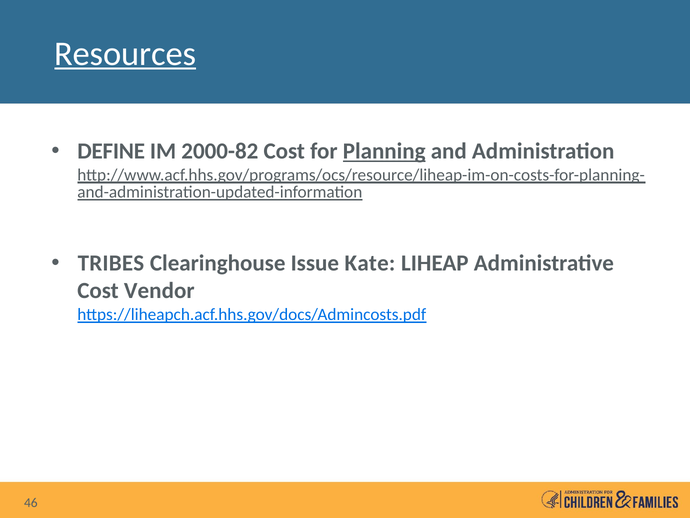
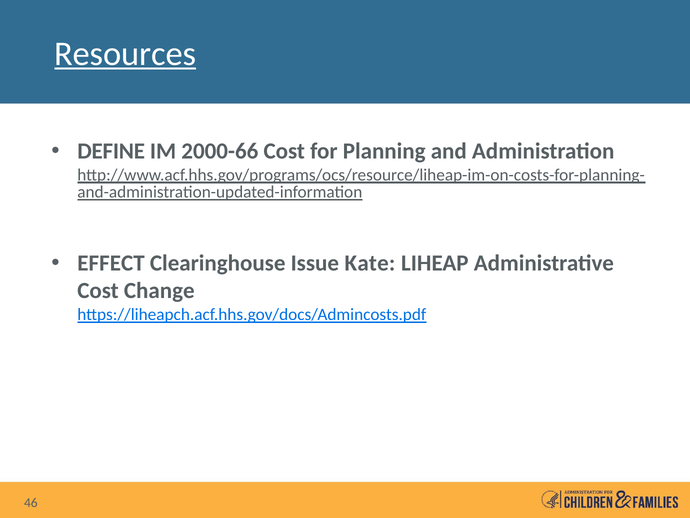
2000-82: 2000-82 -> 2000-66
Planning underline: present -> none
TRIBES: TRIBES -> EFFECT
Vendor: Vendor -> Change
